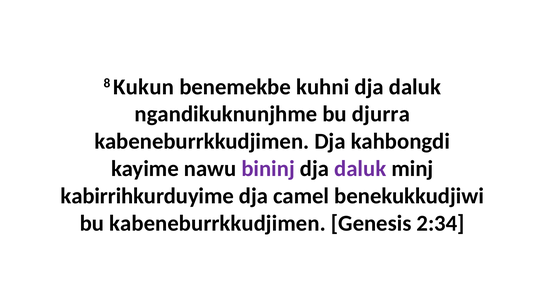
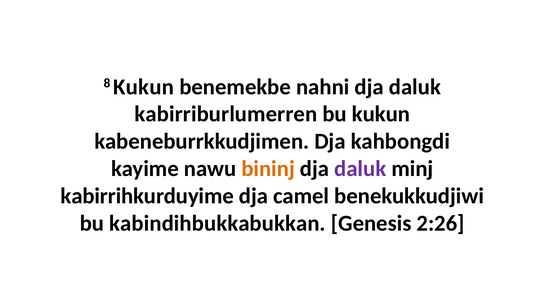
kuhni: kuhni -> nahni
ngandikuknunjhme: ngandikuknunjhme -> kabirriburlumerren
bu djurra: djurra -> kukun
bininj colour: purple -> orange
bu kabeneburrkkudjimen: kabeneburrkkudjimen -> kabindihbukkabukkan
2:34: 2:34 -> 2:26
